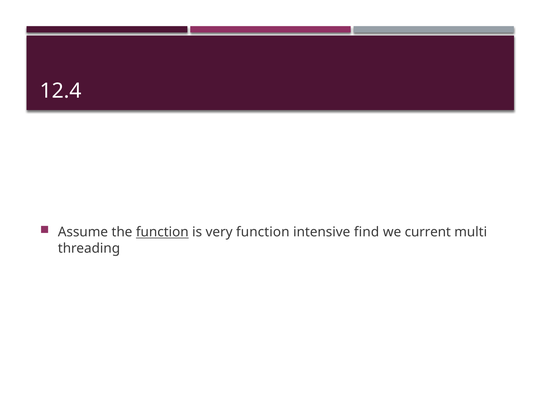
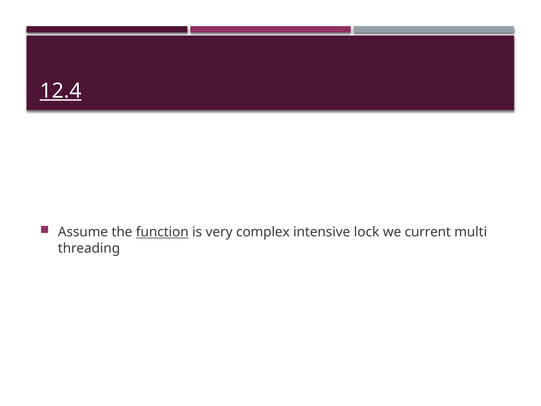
12.4 underline: none -> present
very function: function -> complex
find: find -> lock
